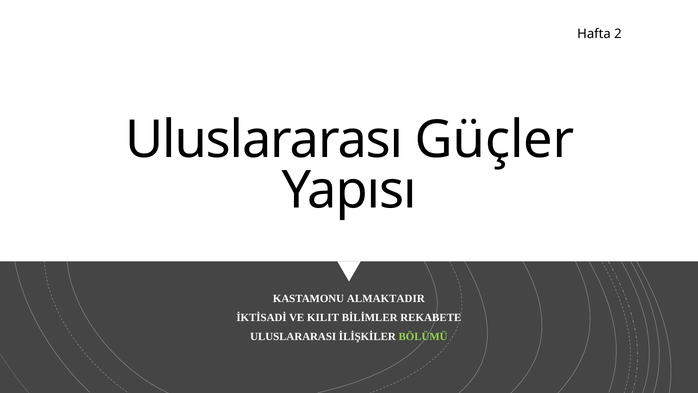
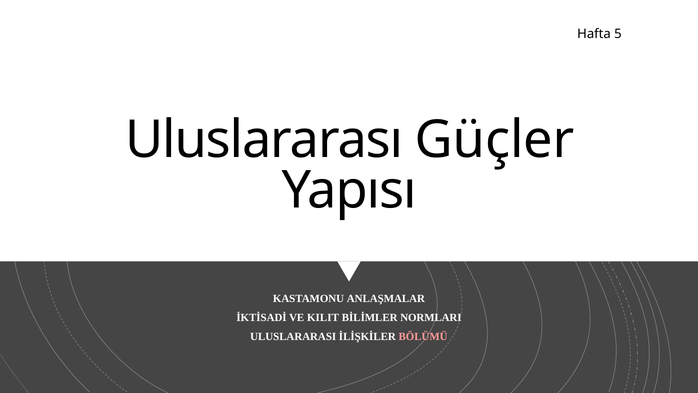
2: 2 -> 5
ALMAKTADIR: ALMAKTADIR -> ANLAŞMALAR
REKABETE: REKABETE -> NORMLARI
BÖLÜMÜ colour: light green -> pink
